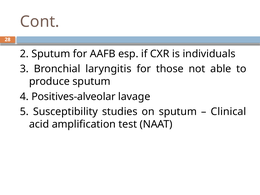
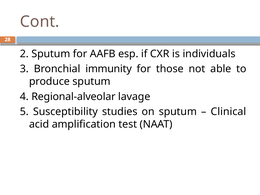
laryngitis: laryngitis -> immunity
Positives-alveolar: Positives-alveolar -> Regional-alveolar
